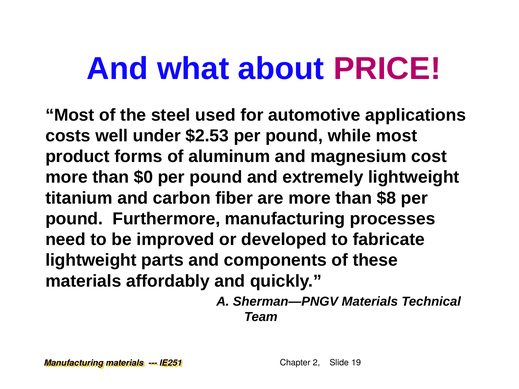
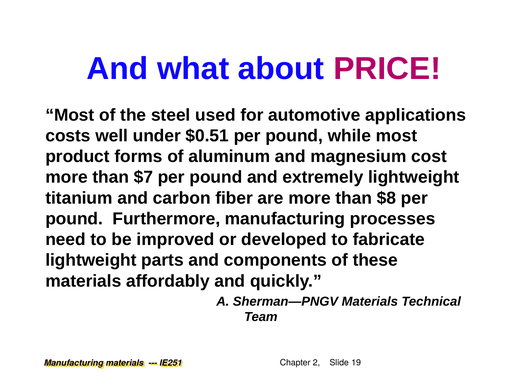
$2.53: $2.53 -> $0.51
$0: $0 -> $7
